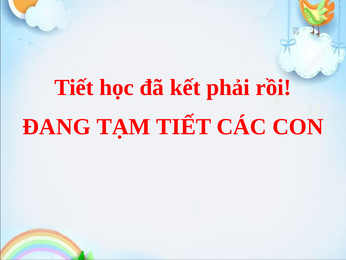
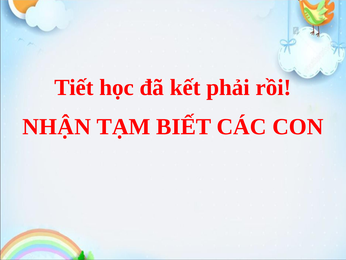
ĐANG: ĐANG -> NHẬN
TẠM TIẾT: TIẾT -> BIẾT
